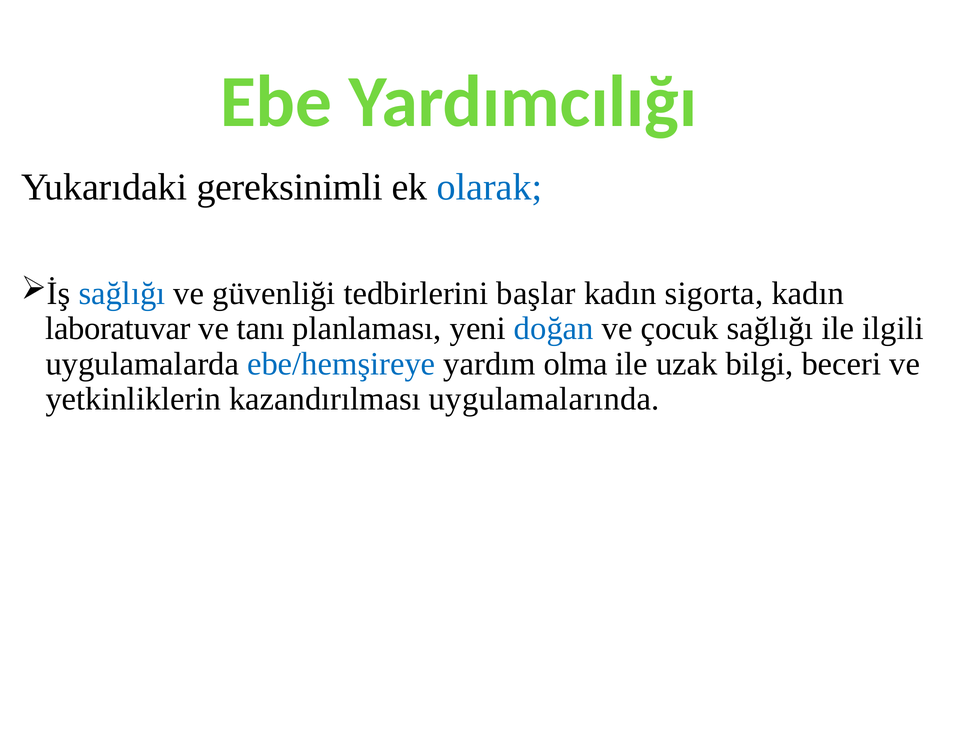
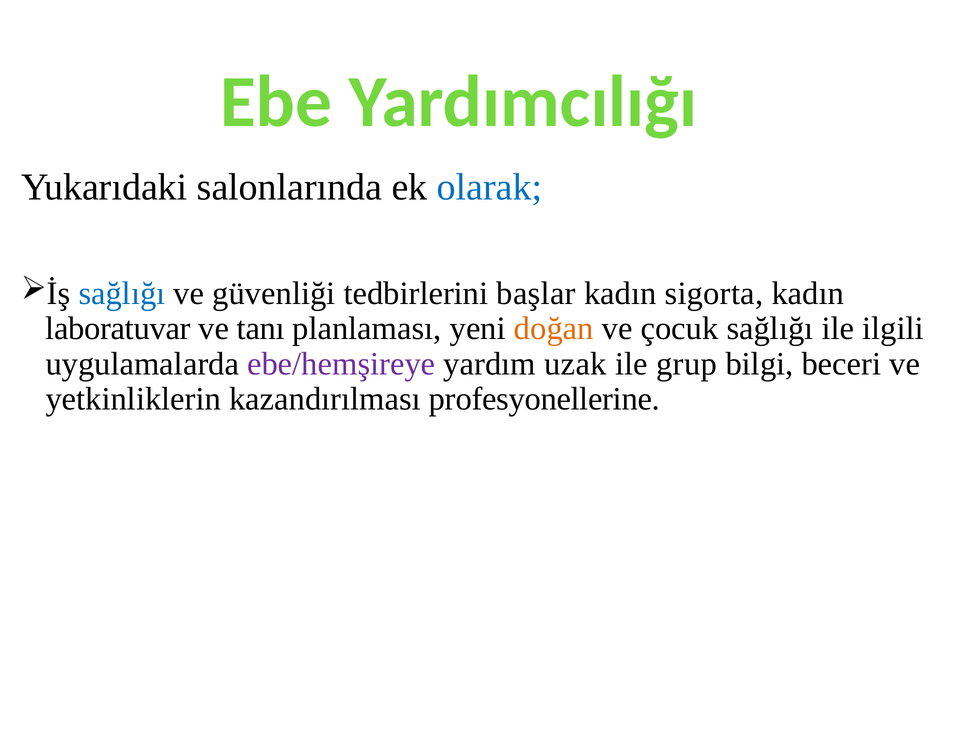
gereksinimli: gereksinimli -> salonlarında
doğan colour: blue -> orange
ebe/hemşireye colour: blue -> purple
olma: olma -> uzak
uzak: uzak -> grup
uygulamalarında: uygulamalarında -> profesyonellerine
